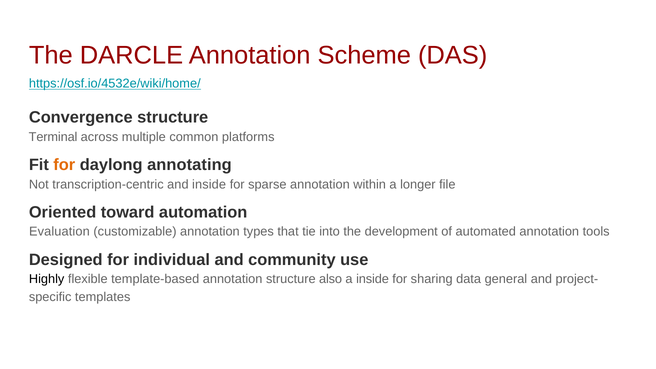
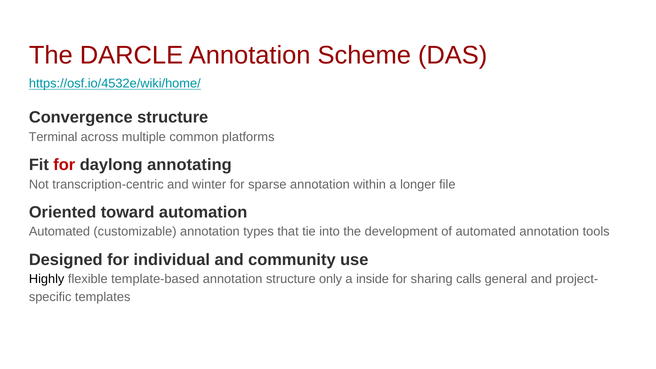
for at (64, 165) colour: orange -> red
and inside: inside -> winter
Evaluation at (59, 232): Evaluation -> Automated
also: also -> only
data: data -> calls
